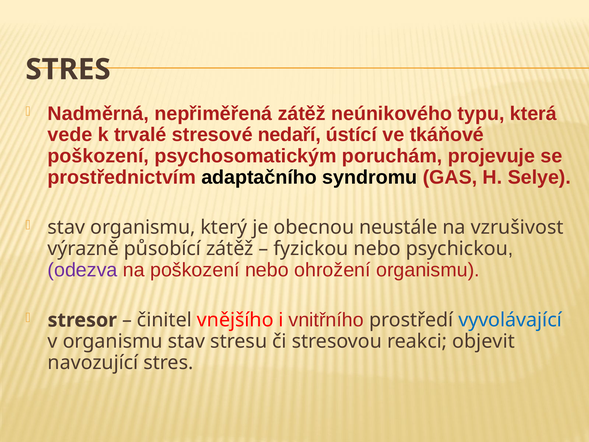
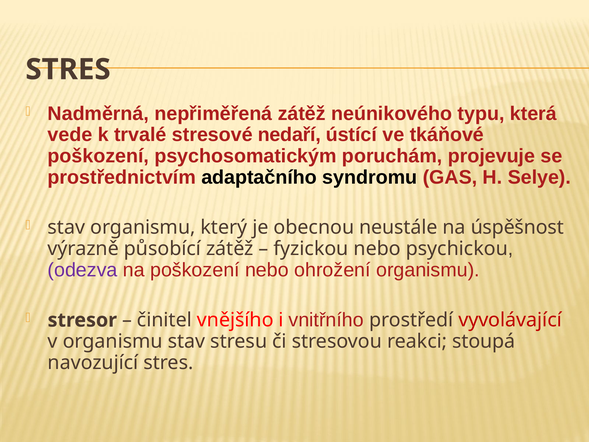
vzrušivost: vzrušivost -> úspěšnost
vyvolávající colour: blue -> red
objevit: objevit -> stoupá
